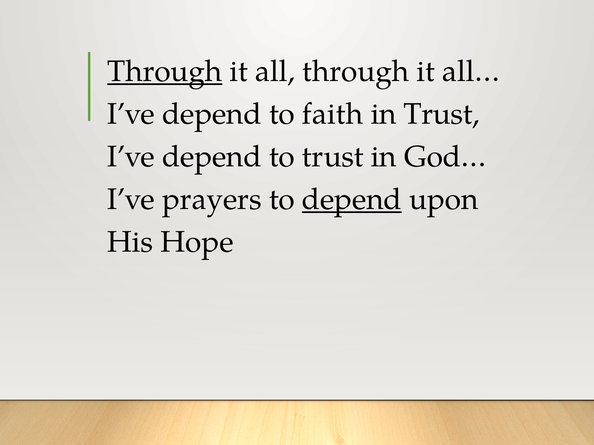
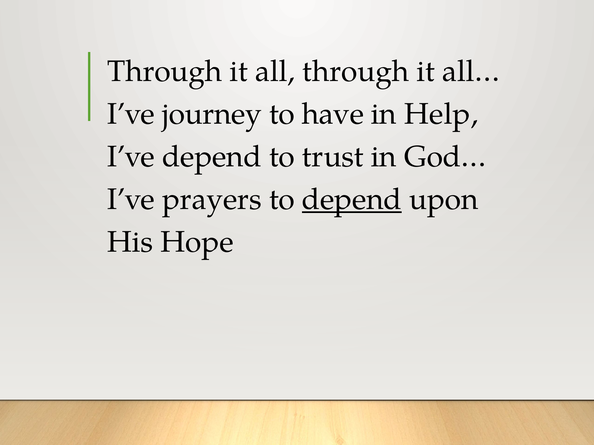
Through at (165, 71) underline: present -> none
depend at (212, 114): depend -> journey
faith: faith -> have
in Trust: Trust -> Help
